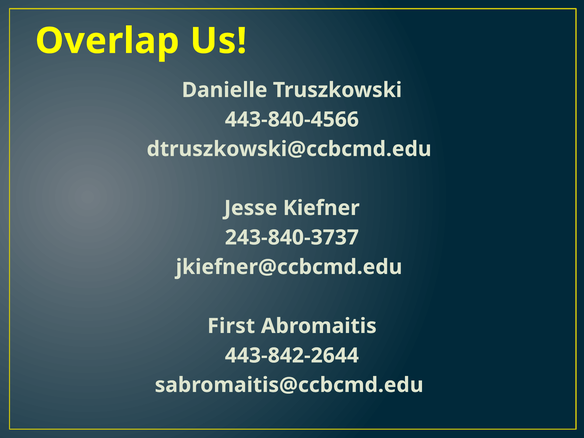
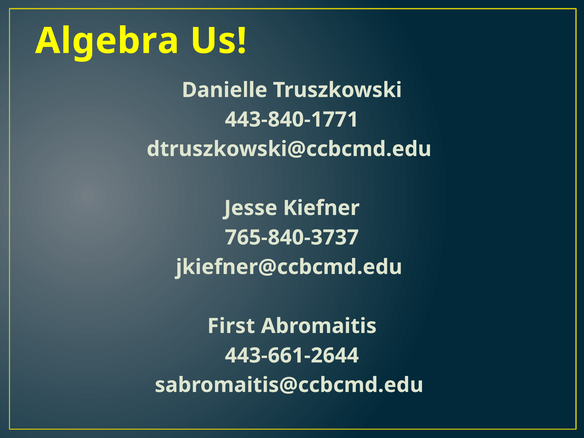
Overlap: Overlap -> Algebra
443-840-4566: 443-840-4566 -> 443-840-1771
243-840-3737: 243-840-3737 -> 765-840-3737
443-842-2644: 443-842-2644 -> 443-661-2644
